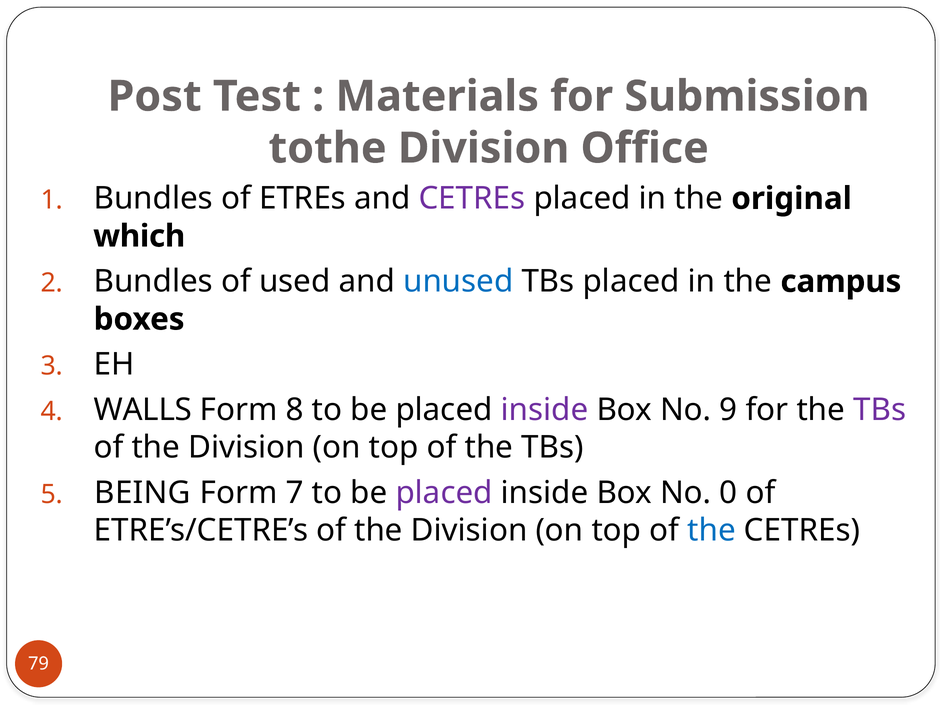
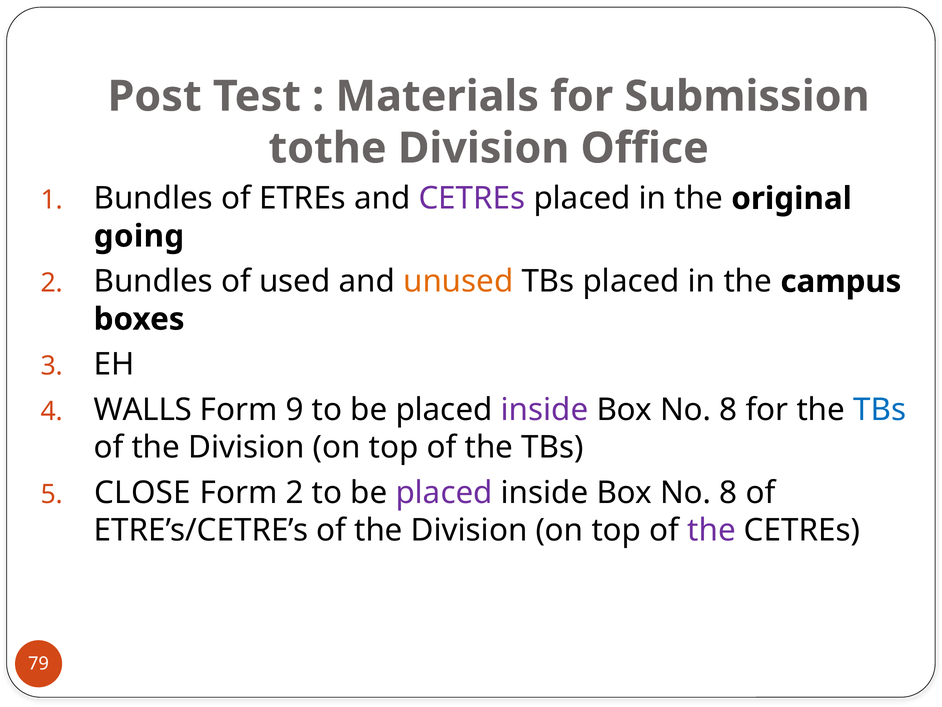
which: which -> going
unused colour: blue -> orange
8: 8 -> 9
9 at (728, 410): 9 -> 8
TBs at (880, 410) colour: purple -> blue
BEING: BEING -> CLOSE
Form 7: 7 -> 2
0 at (728, 493): 0 -> 8
the at (712, 530) colour: blue -> purple
